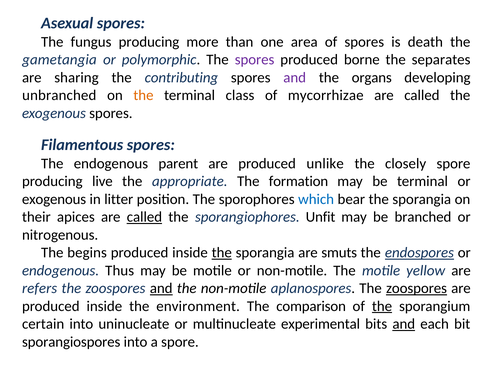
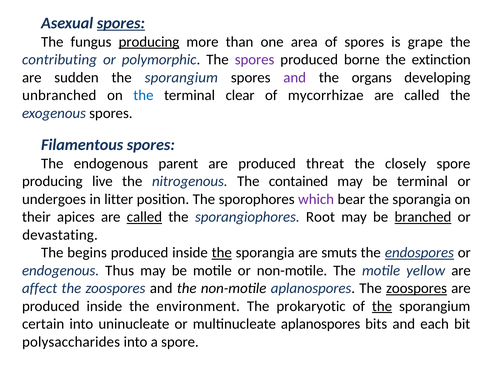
spores at (121, 23) underline: none -> present
producing at (149, 42) underline: none -> present
death: death -> grape
gametangia: gametangia -> contributing
separates: separates -> extinction
sharing: sharing -> sudden
contributing at (181, 78): contributing -> sporangium
the at (143, 95) colour: orange -> blue
class: class -> clear
unlike: unlike -> threat
appropriate: appropriate -> nitrogenous
formation: formation -> contained
exogenous at (54, 199): exogenous -> undergoes
which colour: blue -> purple
Unfit: Unfit -> Root
branched underline: none -> present
nitrogenous: nitrogenous -> devastating
refers: refers -> affect
and at (161, 289) underline: present -> none
comparison: comparison -> prokaryotic
multinucleate experimental: experimental -> aplanospores
and at (404, 324) underline: present -> none
sporangiospores: sporangiospores -> polysaccharides
